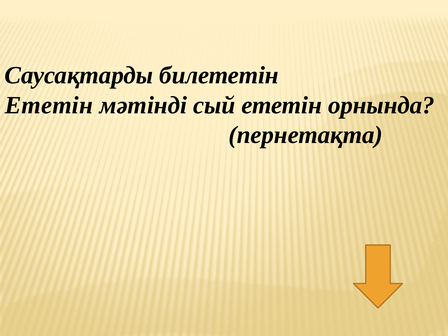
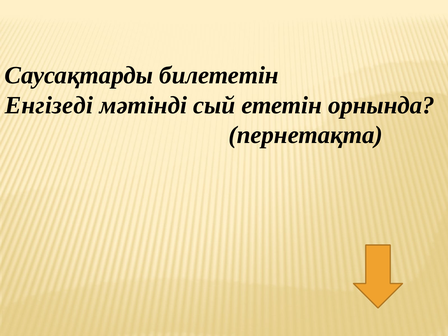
Ететін at (49, 105): Ететін -> Енгізеді
